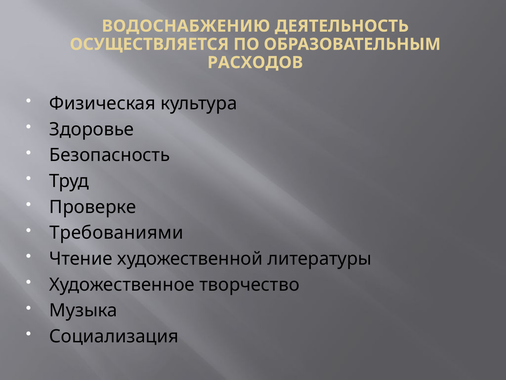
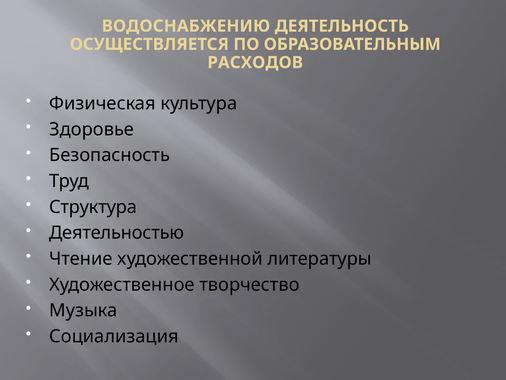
Проверке: Проверке -> Структура
Требованиями: Требованиями -> Деятельностью
